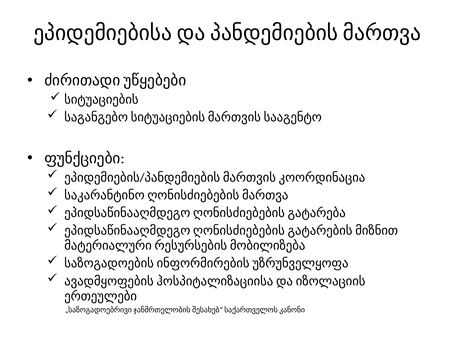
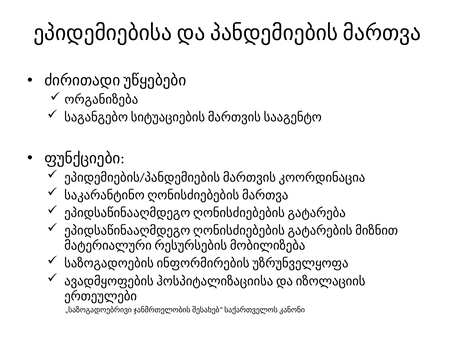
სიტუაციების: სიტუაციების -> ორგანიზება
